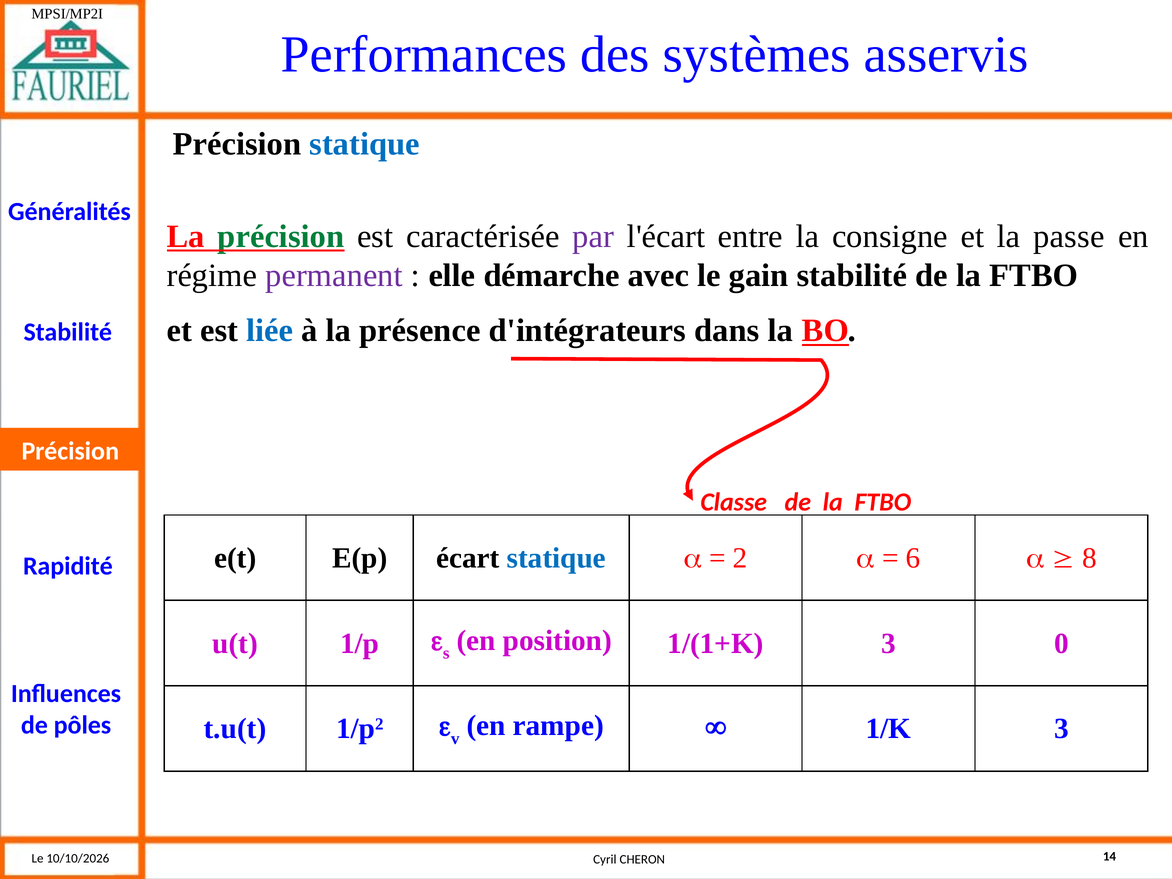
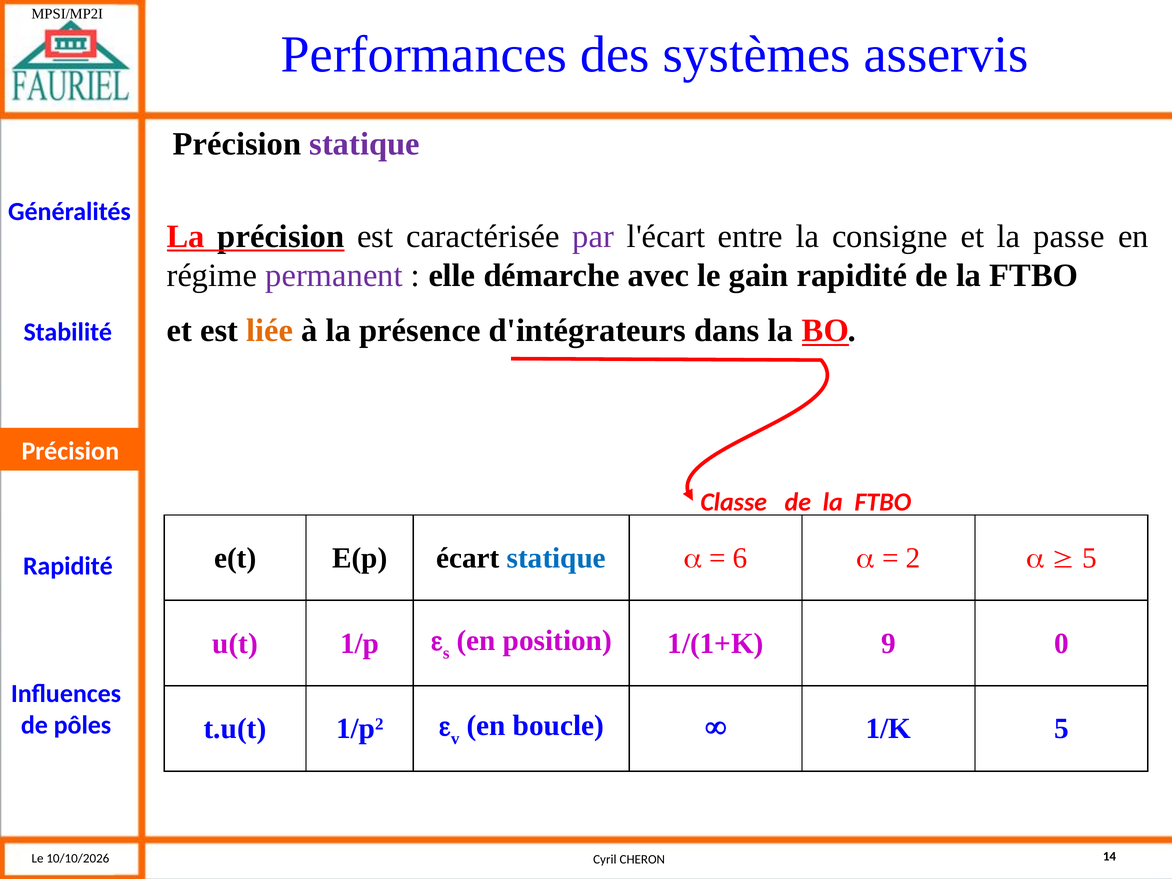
statique at (365, 144) colour: blue -> purple
précision at (281, 236) colour: green -> black
gain stabilité: stabilité -> rapidité
liée colour: blue -> orange
2: 2 -> 6
6: 6 -> 2
8 at (1089, 558): 8 -> 5
1/(1+K 3: 3 -> 9
rampe: rampe -> boucle
1/K 3: 3 -> 5
